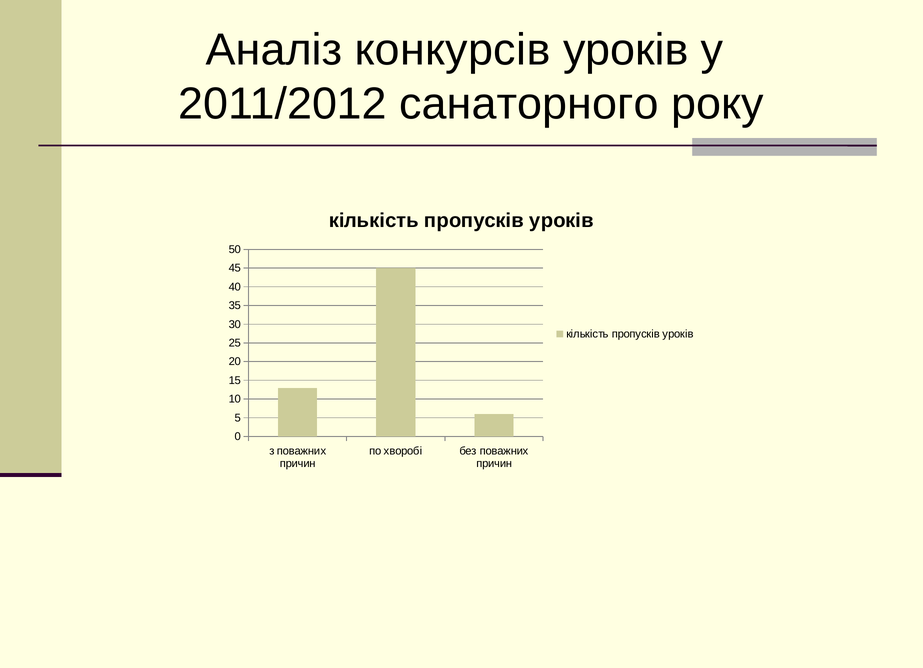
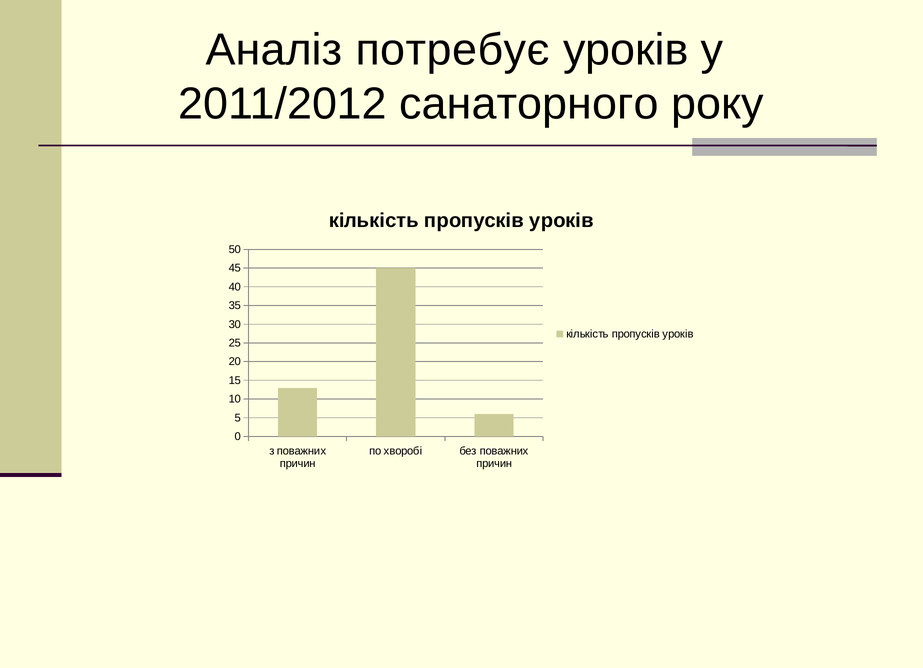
конкурсів: конкурсів -> потребує
